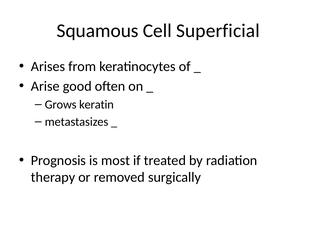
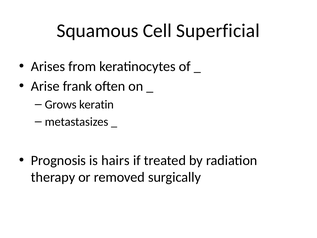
good: good -> frank
most: most -> hairs
